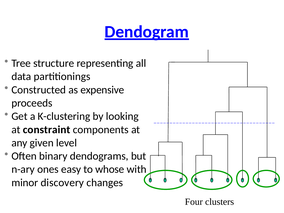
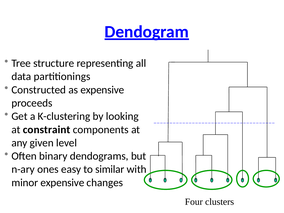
whose: whose -> similar
minor discovery: discovery -> expensive
